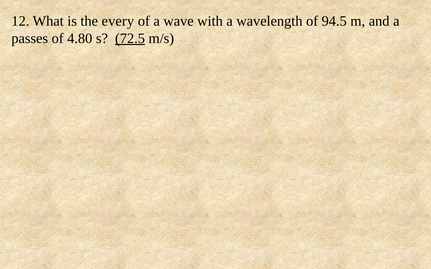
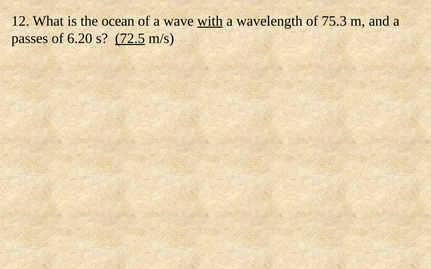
every: every -> ocean
with underline: none -> present
94.5: 94.5 -> 75.3
4.80: 4.80 -> 6.20
